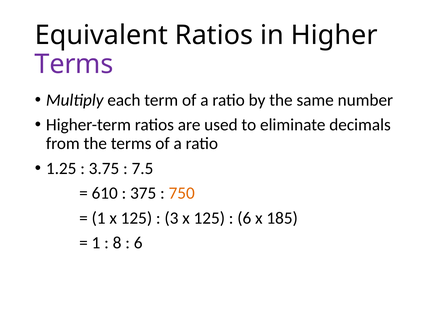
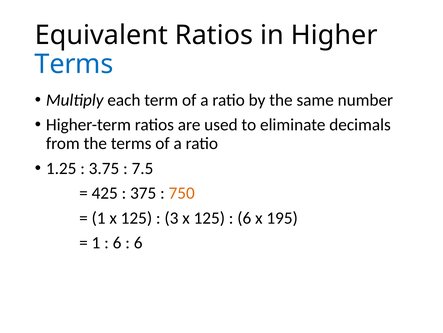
Terms at (74, 64) colour: purple -> blue
610: 610 -> 425
185: 185 -> 195
8 at (117, 242): 8 -> 6
